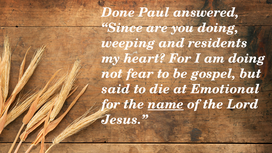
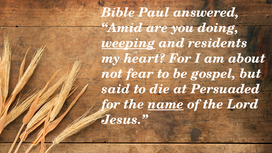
Done: Done -> Bible
Since: Since -> Amid
weeping underline: none -> present
am doing: doing -> about
Emotional: Emotional -> Persuaded
